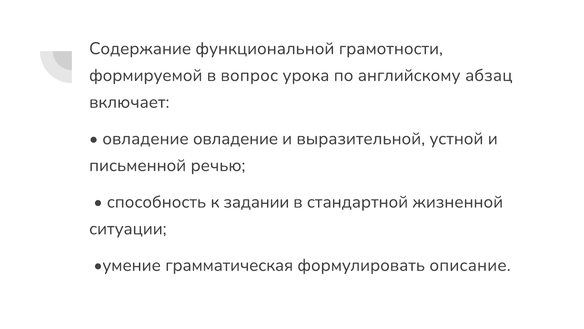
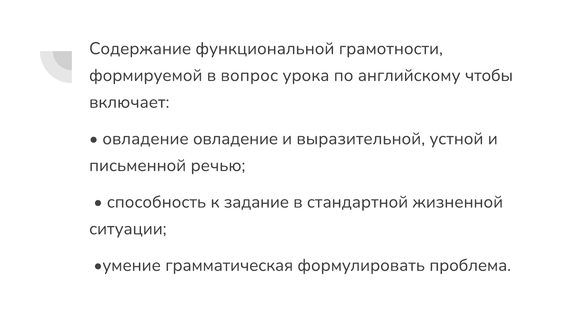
абзац: абзац -> чтобы
задании: задании -> задание
описание: описание -> проблема
